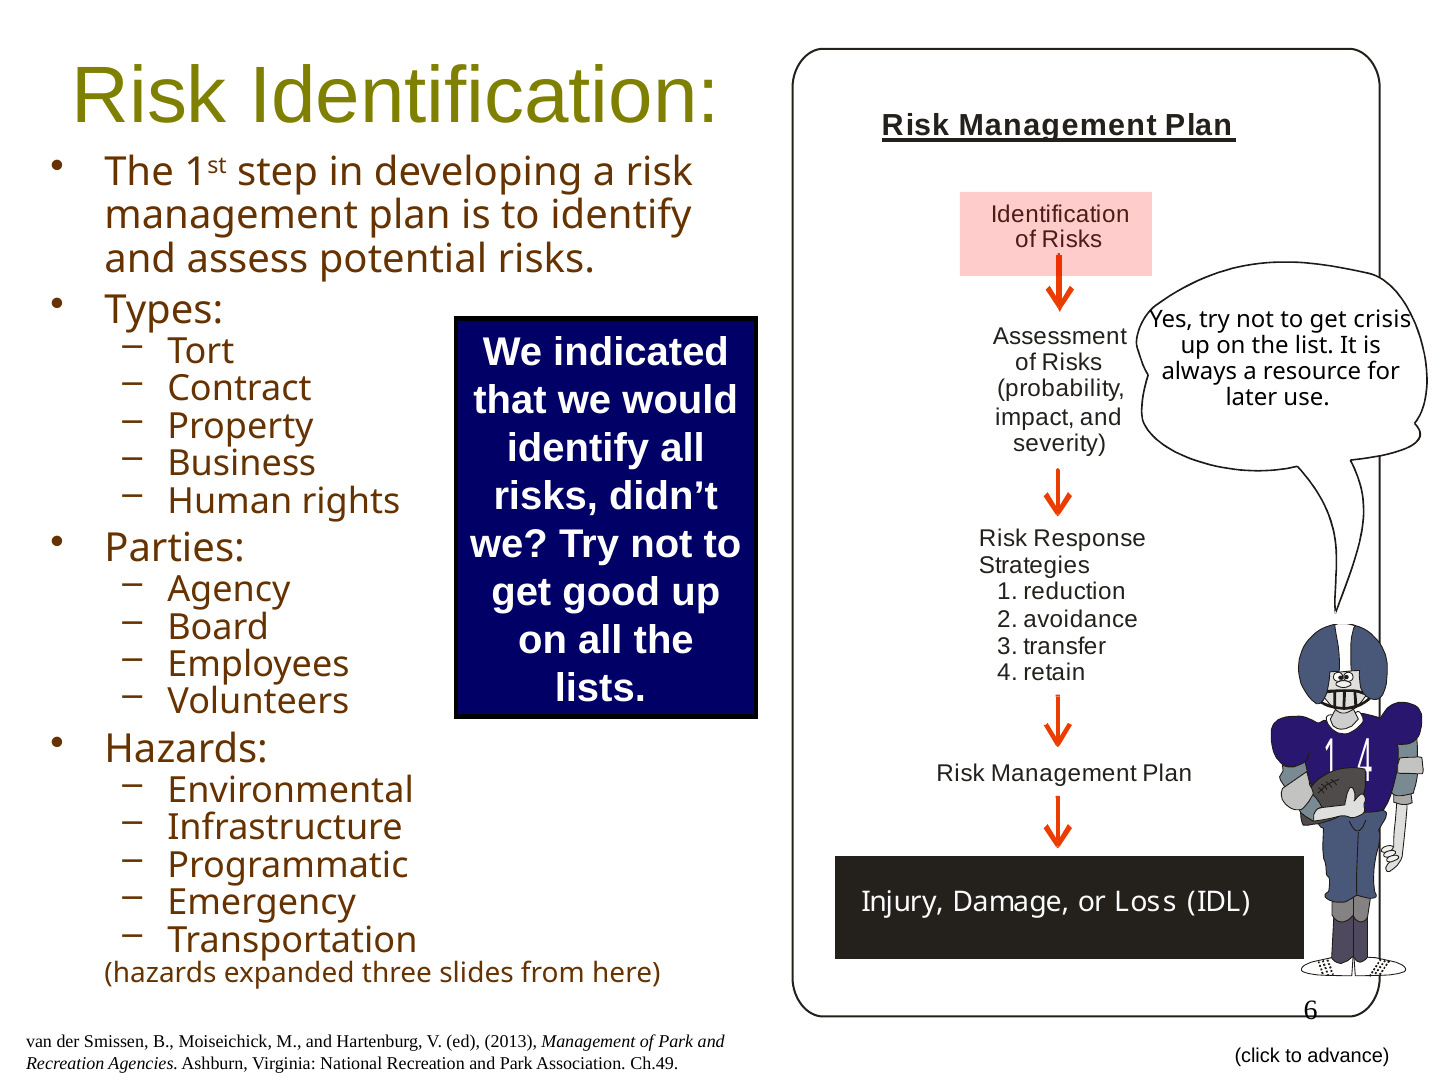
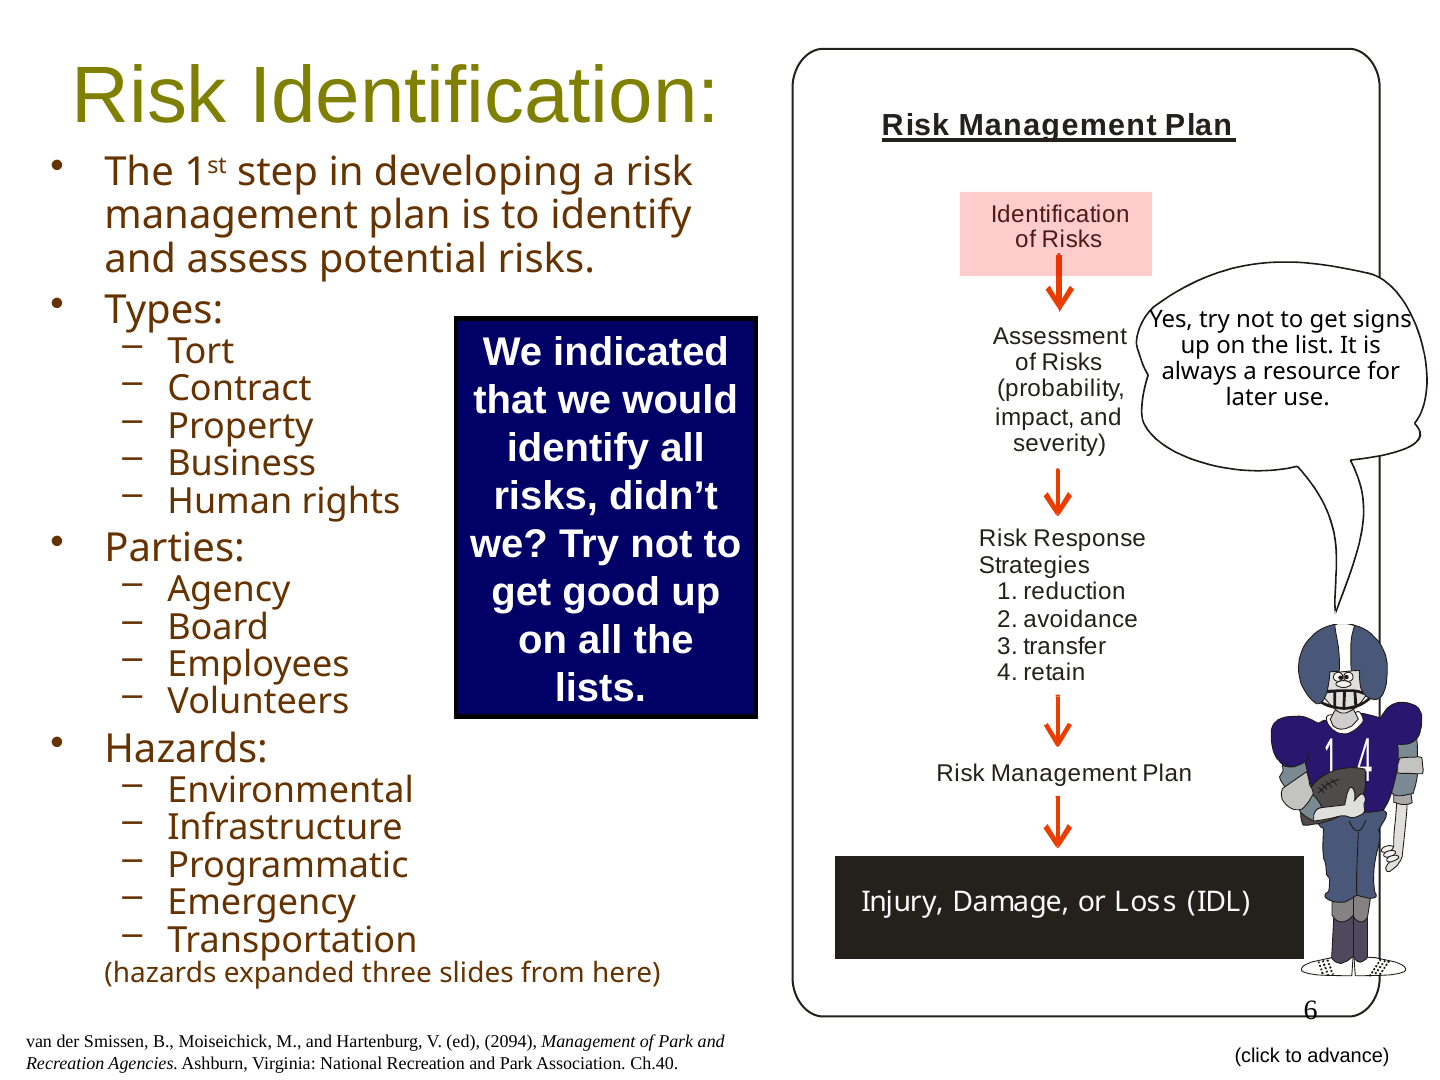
crisis: crisis -> signs
2013: 2013 -> 2094
Ch.49: Ch.49 -> Ch.40
